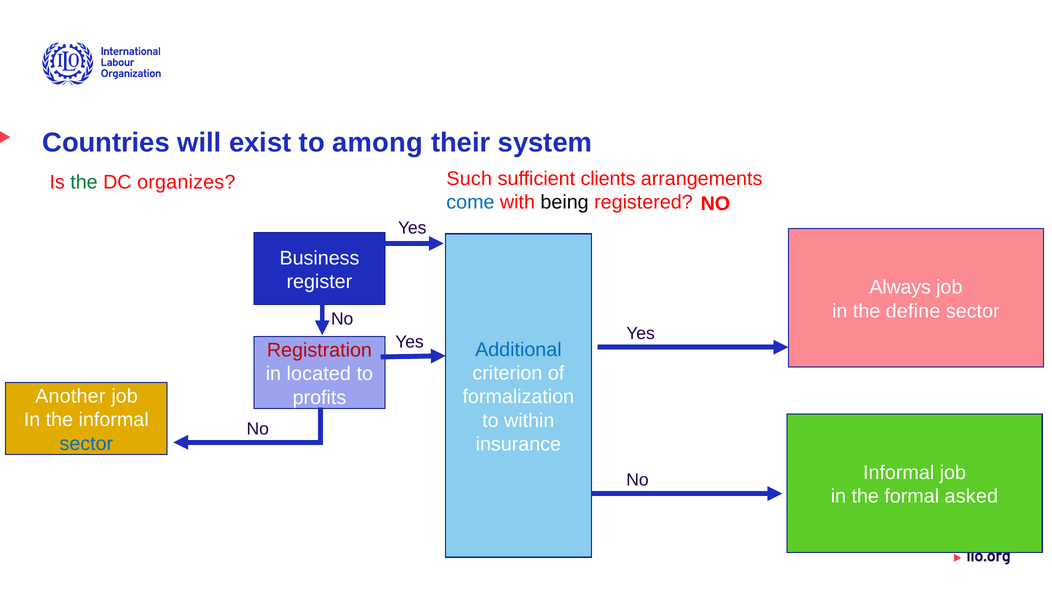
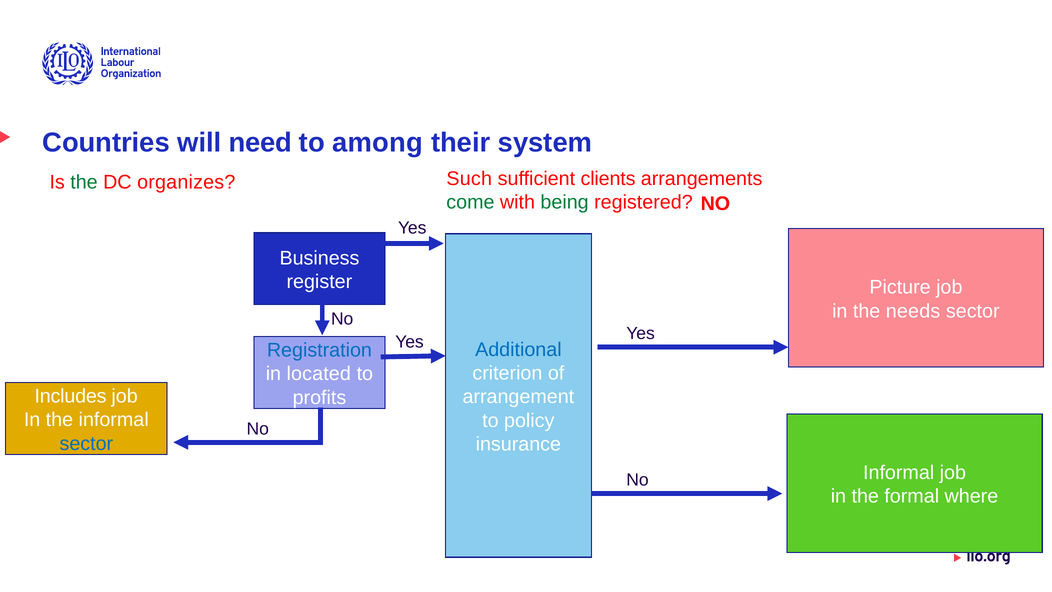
exist: exist -> need
come colour: blue -> green
being colour: black -> green
Always: Always -> Picture
define: define -> needs
Registration colour: red -> blue
Another: Another -> Includes
formalization: formalization -> arrangement
within: within -> policy
asked: asked -> where
